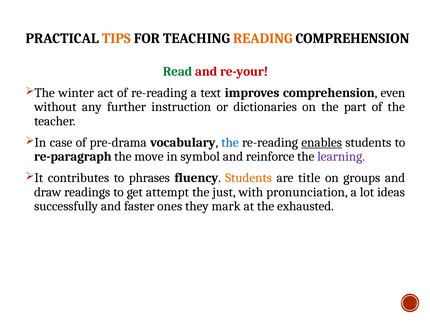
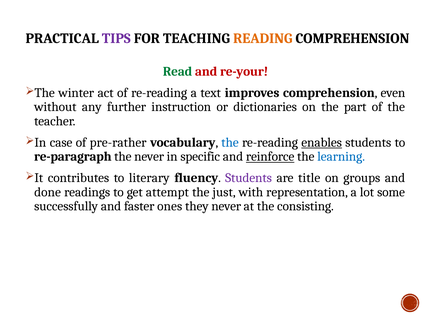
TIPS colour: orange -> purple
pre-drama: pre-drama -> pre-rather
the move: move -> never
symbol: symbol -> specific
reinforce underline: none -> present
learning colour: purple -> blue
phrases: phrases -> literary
Students at (249, 178) colour: orange -> purple
draw: draw -> done
pronunciation: pronunciation -> representation
ideas: ideas -> some
they mark: mark -> never
exhausted: exhausted -> consisting
